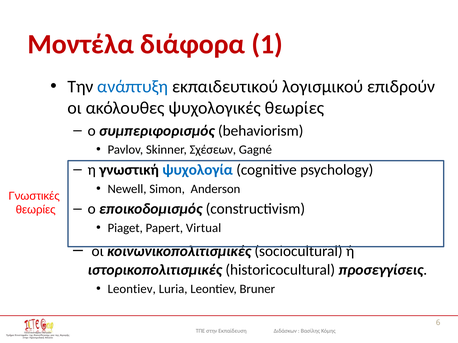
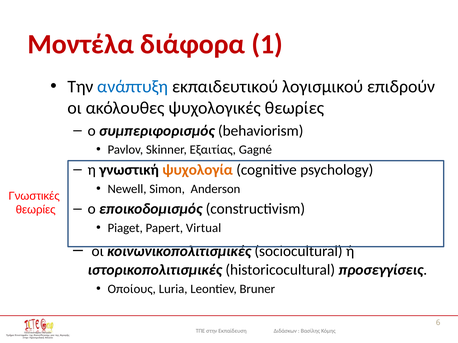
Σχέσεων: Σχέσεων -> Εξαιτίας
ψυχολογία colour: blue -> orange
Leontiev at (132, 289): Leontiev -> Οποίους
